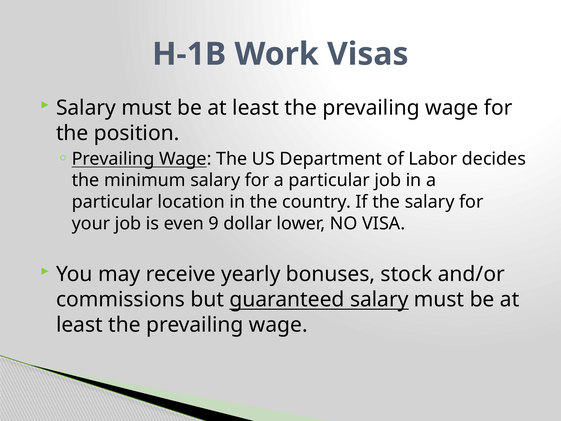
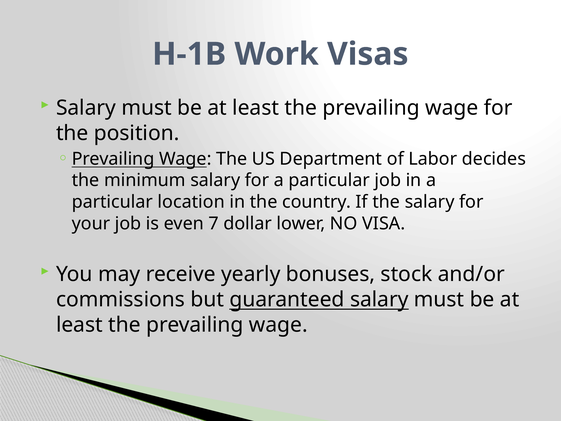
9: 9 -> 7
